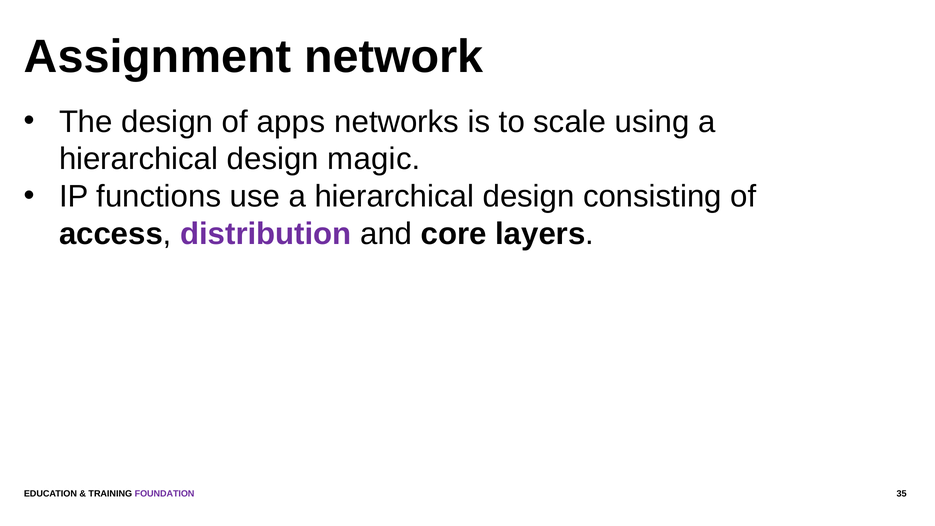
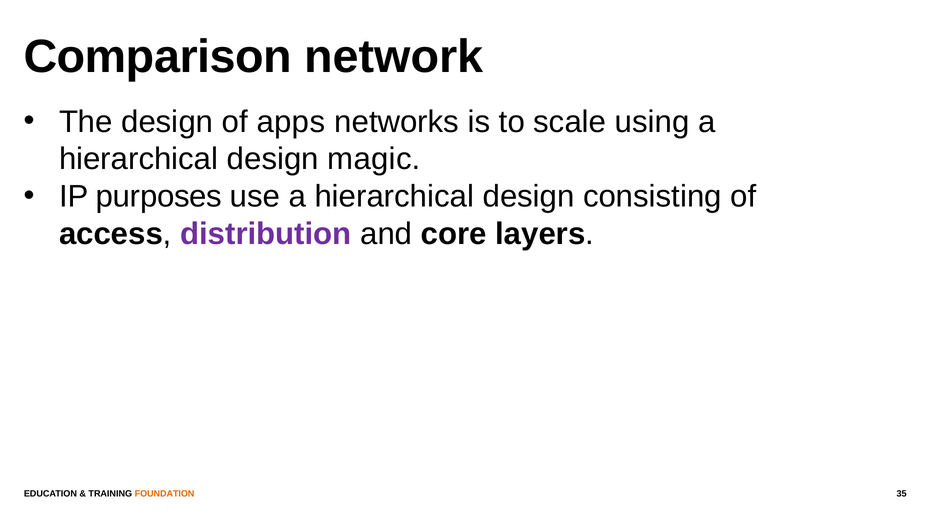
Assignment: Assignment -> Comparison
functions: functions -> purposes
FOUNDATION colour: purple -> orange
